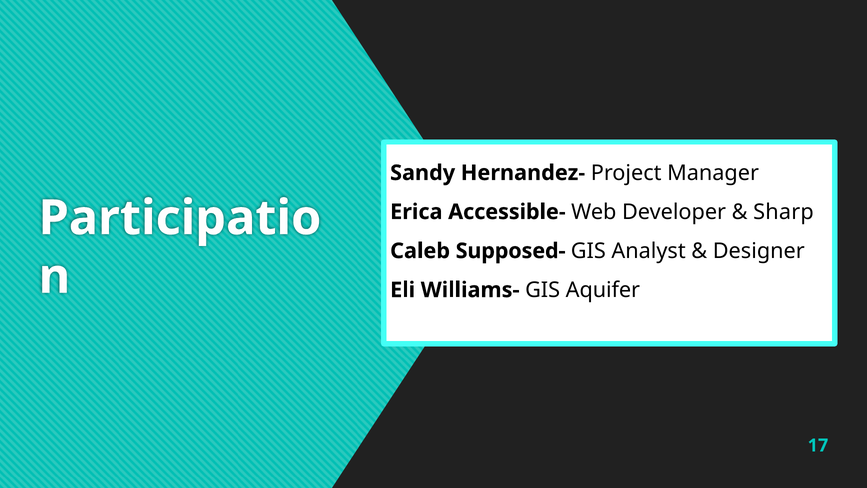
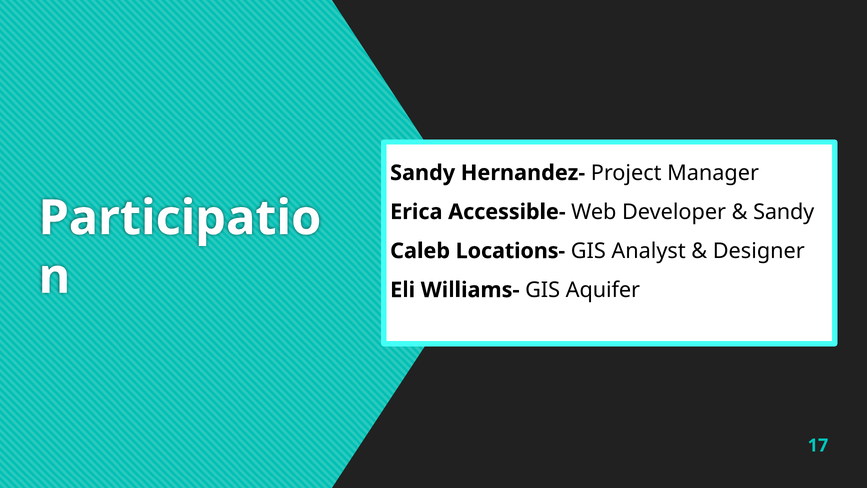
Sharp at (784, 212): Sharp -> Sandy
Supposed-: Supposed- -> Locations-
